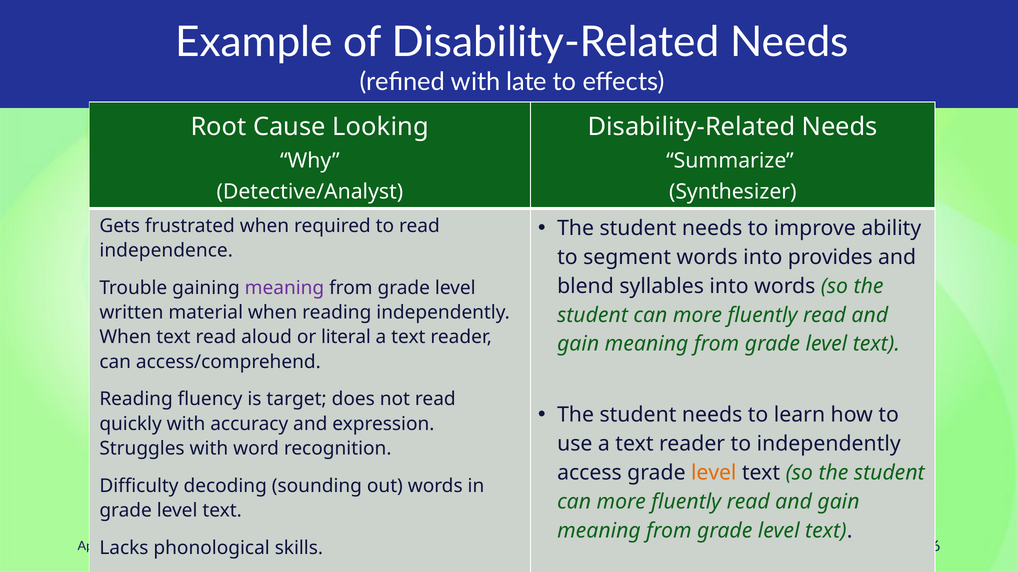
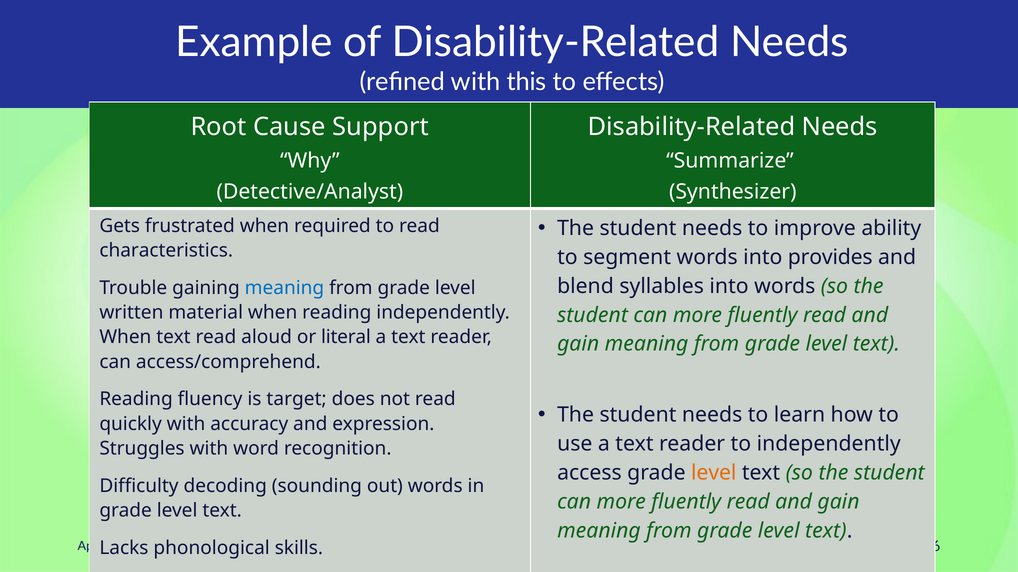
late: late -> this
Looking: Looking -> Support
independence: independence -> characteristics
meaning at (284, 288) colour: purple -> blue
